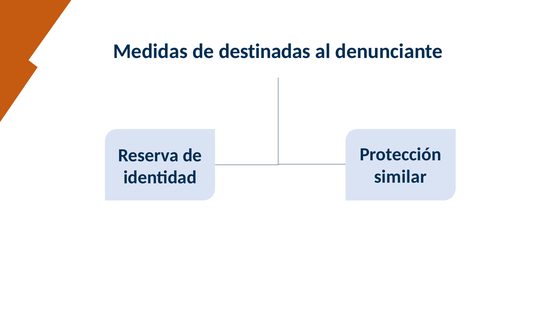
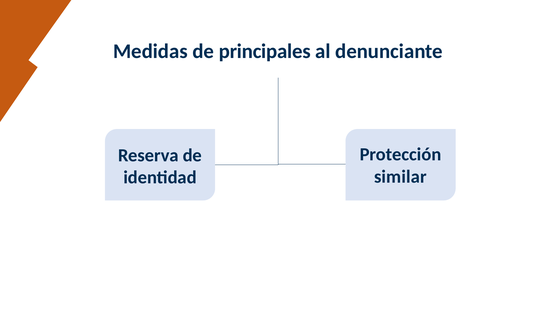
destinadas: destinadas -> principales
